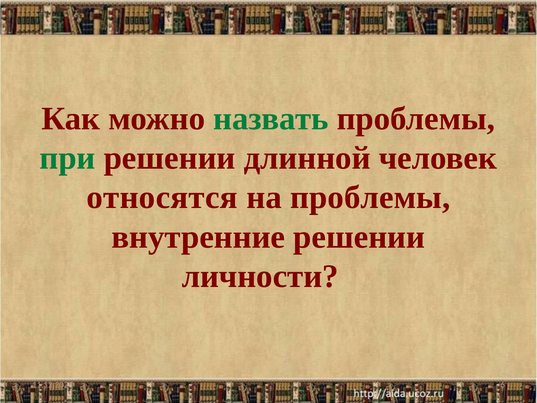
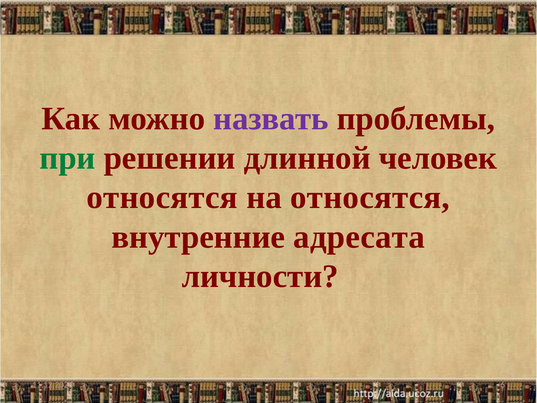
назвать colour: green -> purple
на проблемы: проблемы -> относятся
внутренние решении: решении -> адресата
